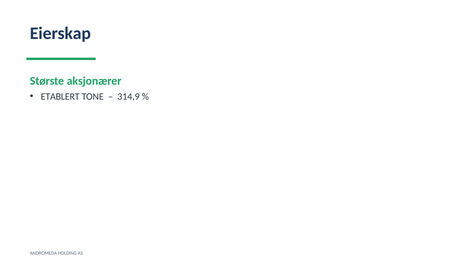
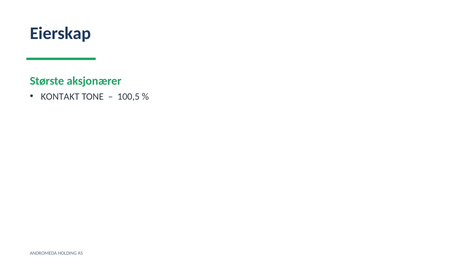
ETABLERT: ETABLERT -> KONTAKT
314,9: 314,9 -> 100,5
